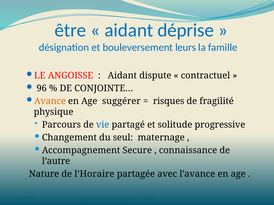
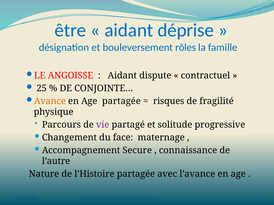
leurs: leurs -> rôles
96: 96 -> 25
Age suggérer: suggérer -> partagée
vie colour: blue -> purple
seul: seul -> face
l’Horaire: l’Horaire -> l’Histoire
